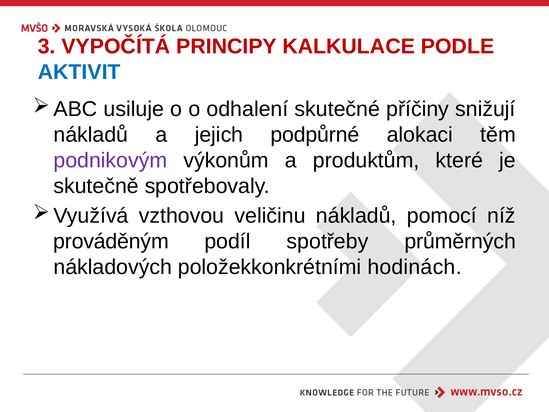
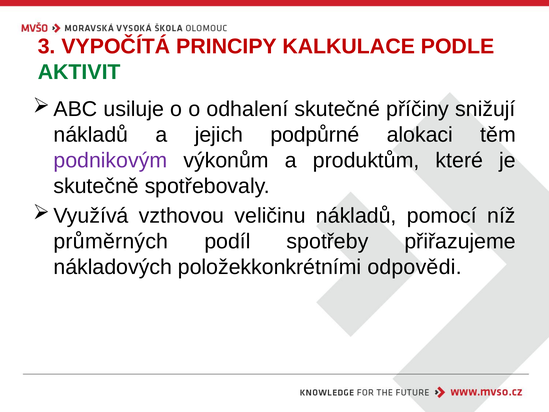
AKTIVIT colour: blue -> green
prováděným: prováděným -> průměrných
průměrných: průměrných -> přiřazujeme
hodinách: hodinách -> odpovědi
